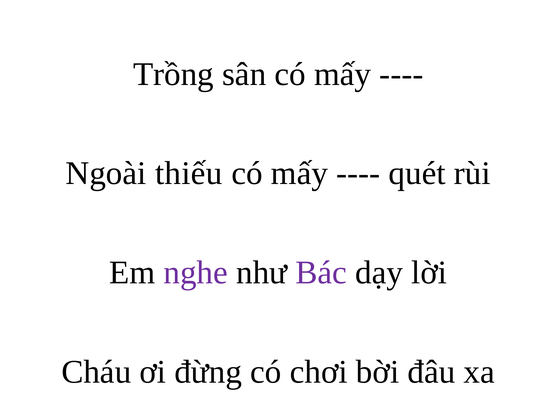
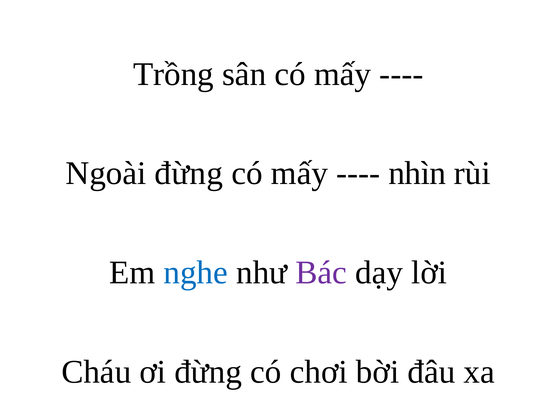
Ngoài thiếu: thiếu -> đừng
quét: quét -> nhìn
nghe colour: purple -> blue
